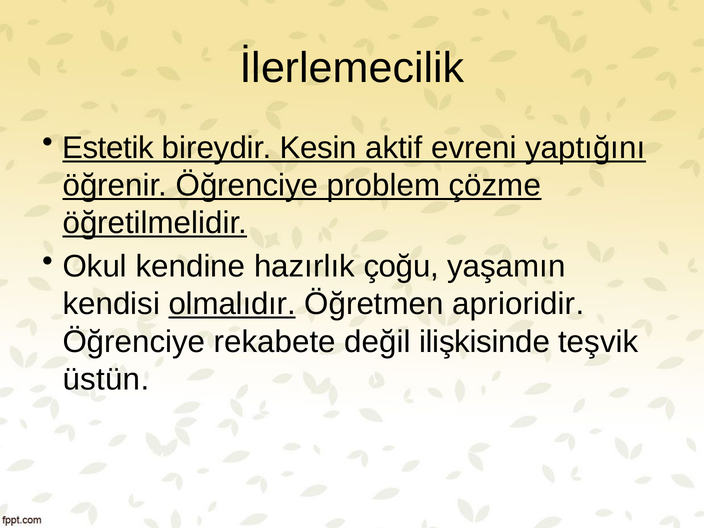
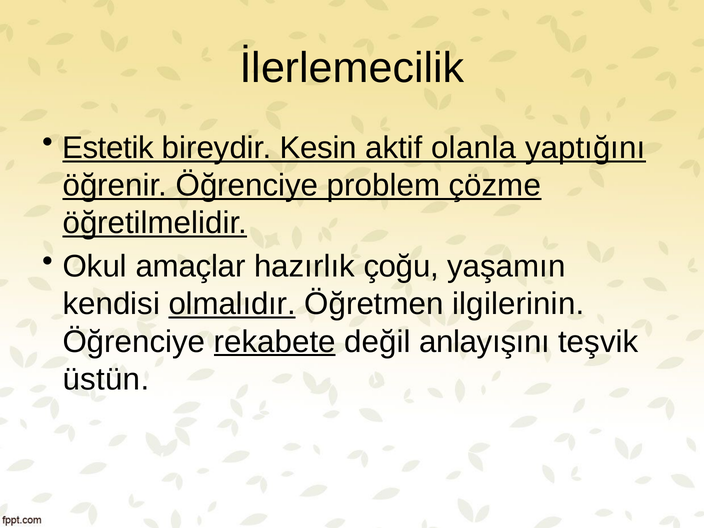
evreni: evreni -> olanla
kendine: kendine -> amaçlar
aprioridir: aprioridir -> ilgilerinin
rekabete underline: none -> present
ilişkisinde: ilişkisinde -> anlayışını
